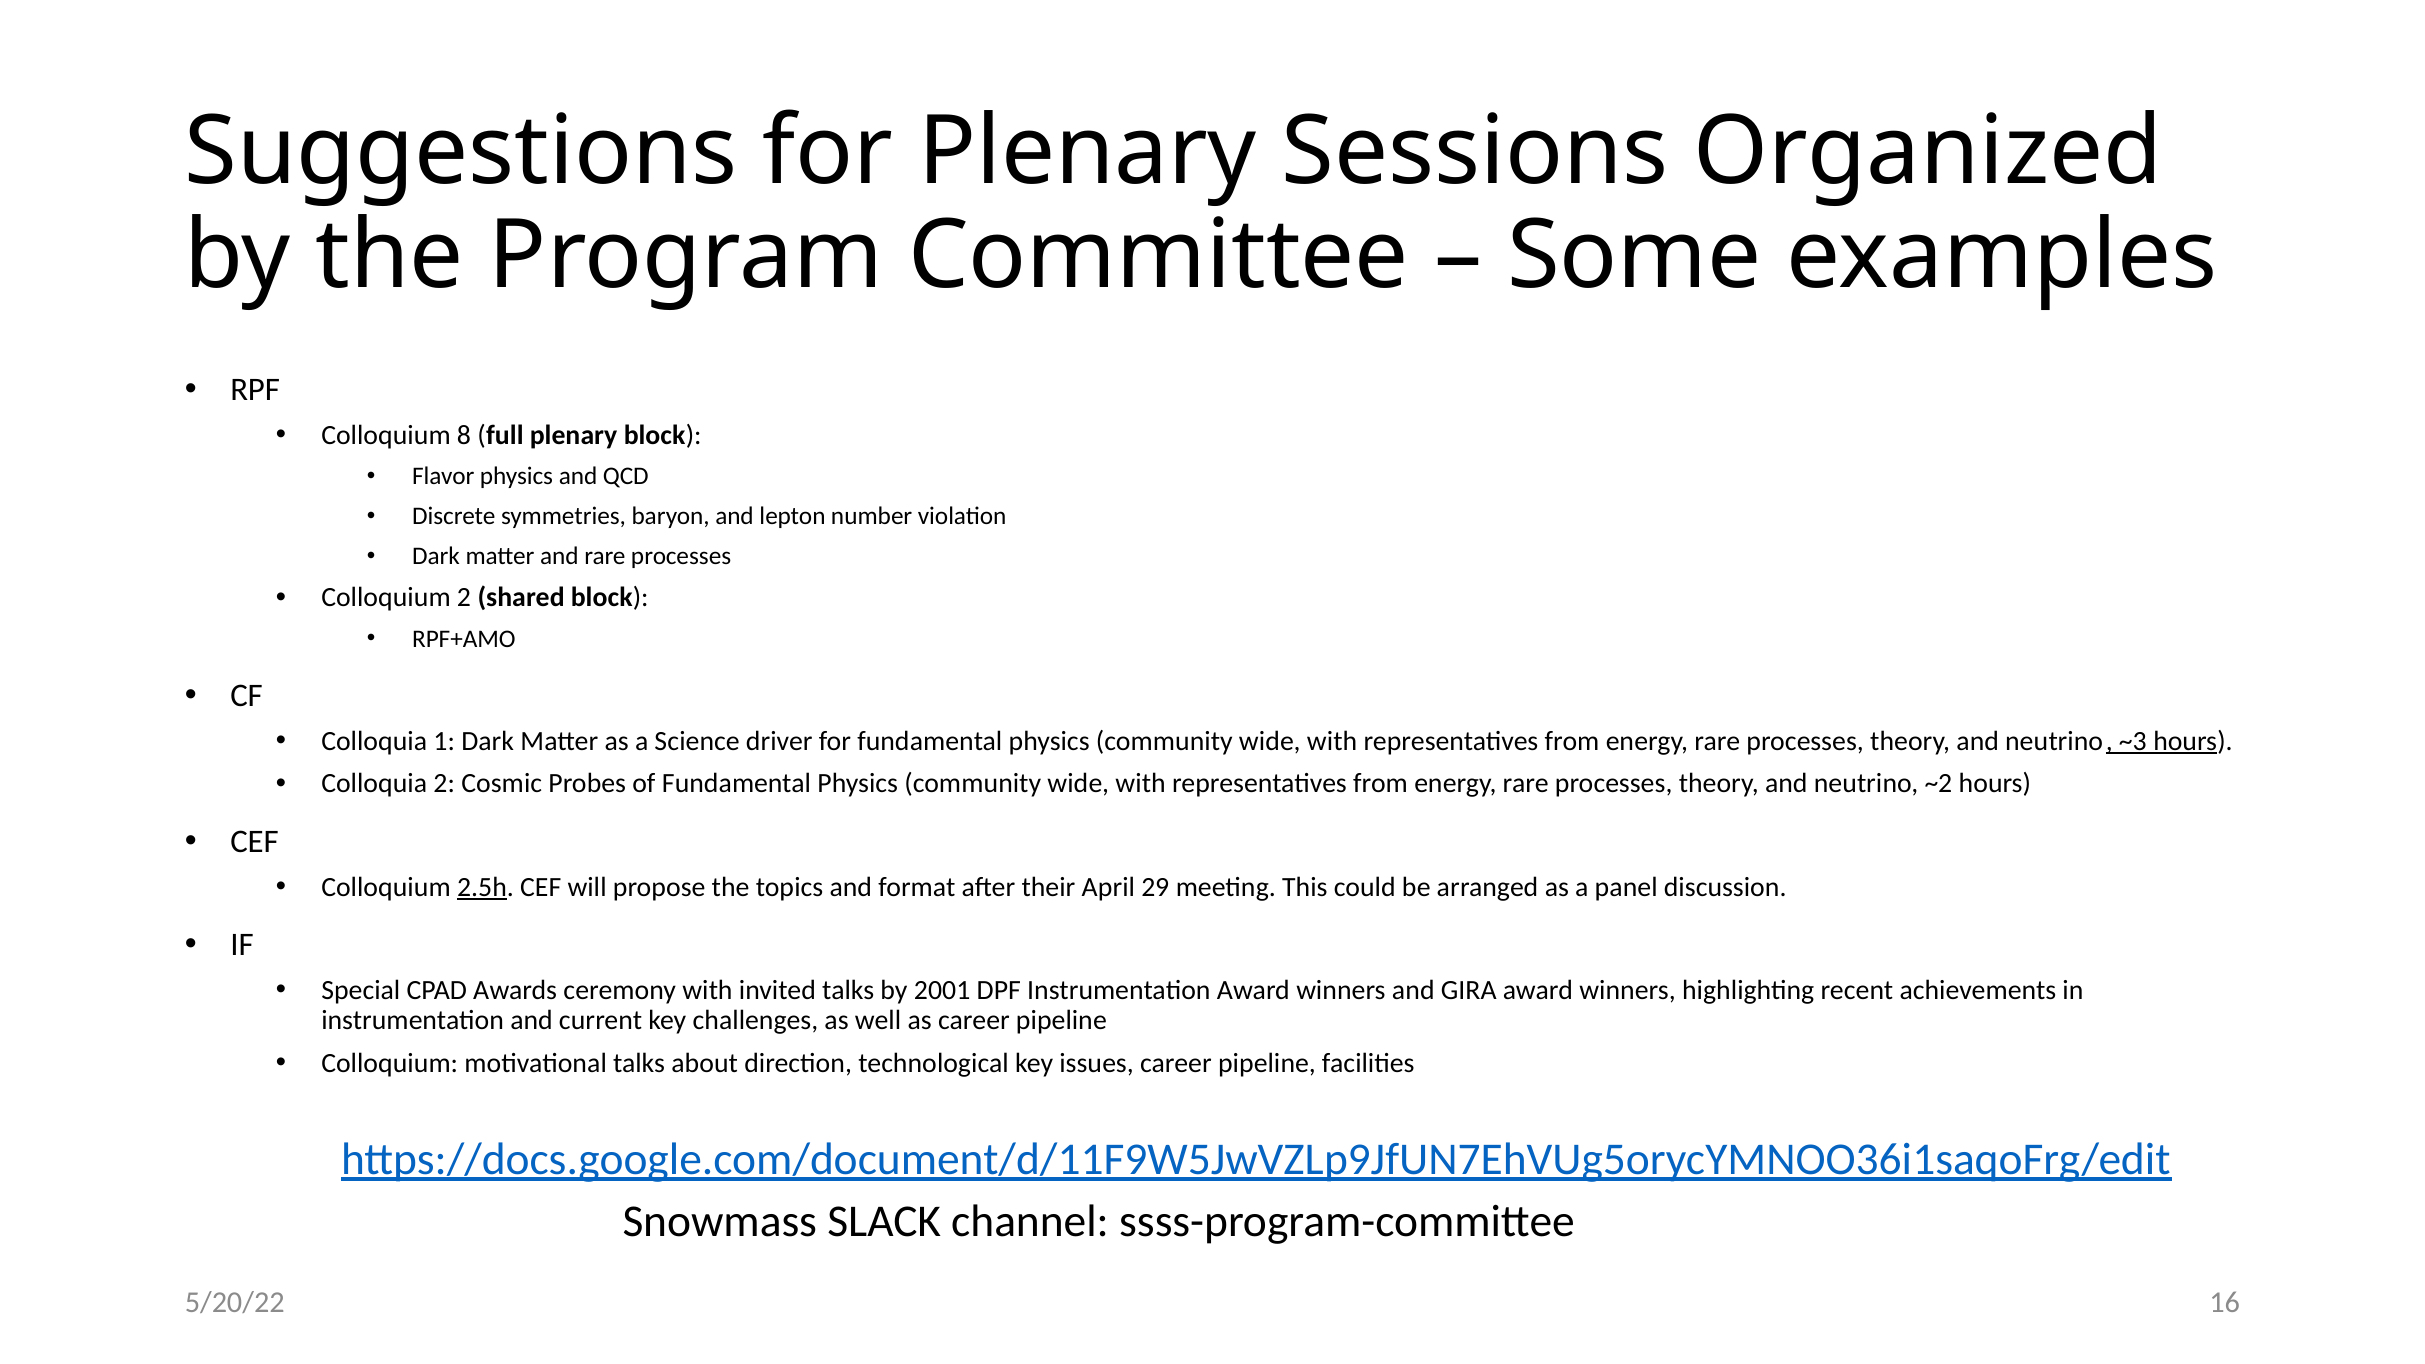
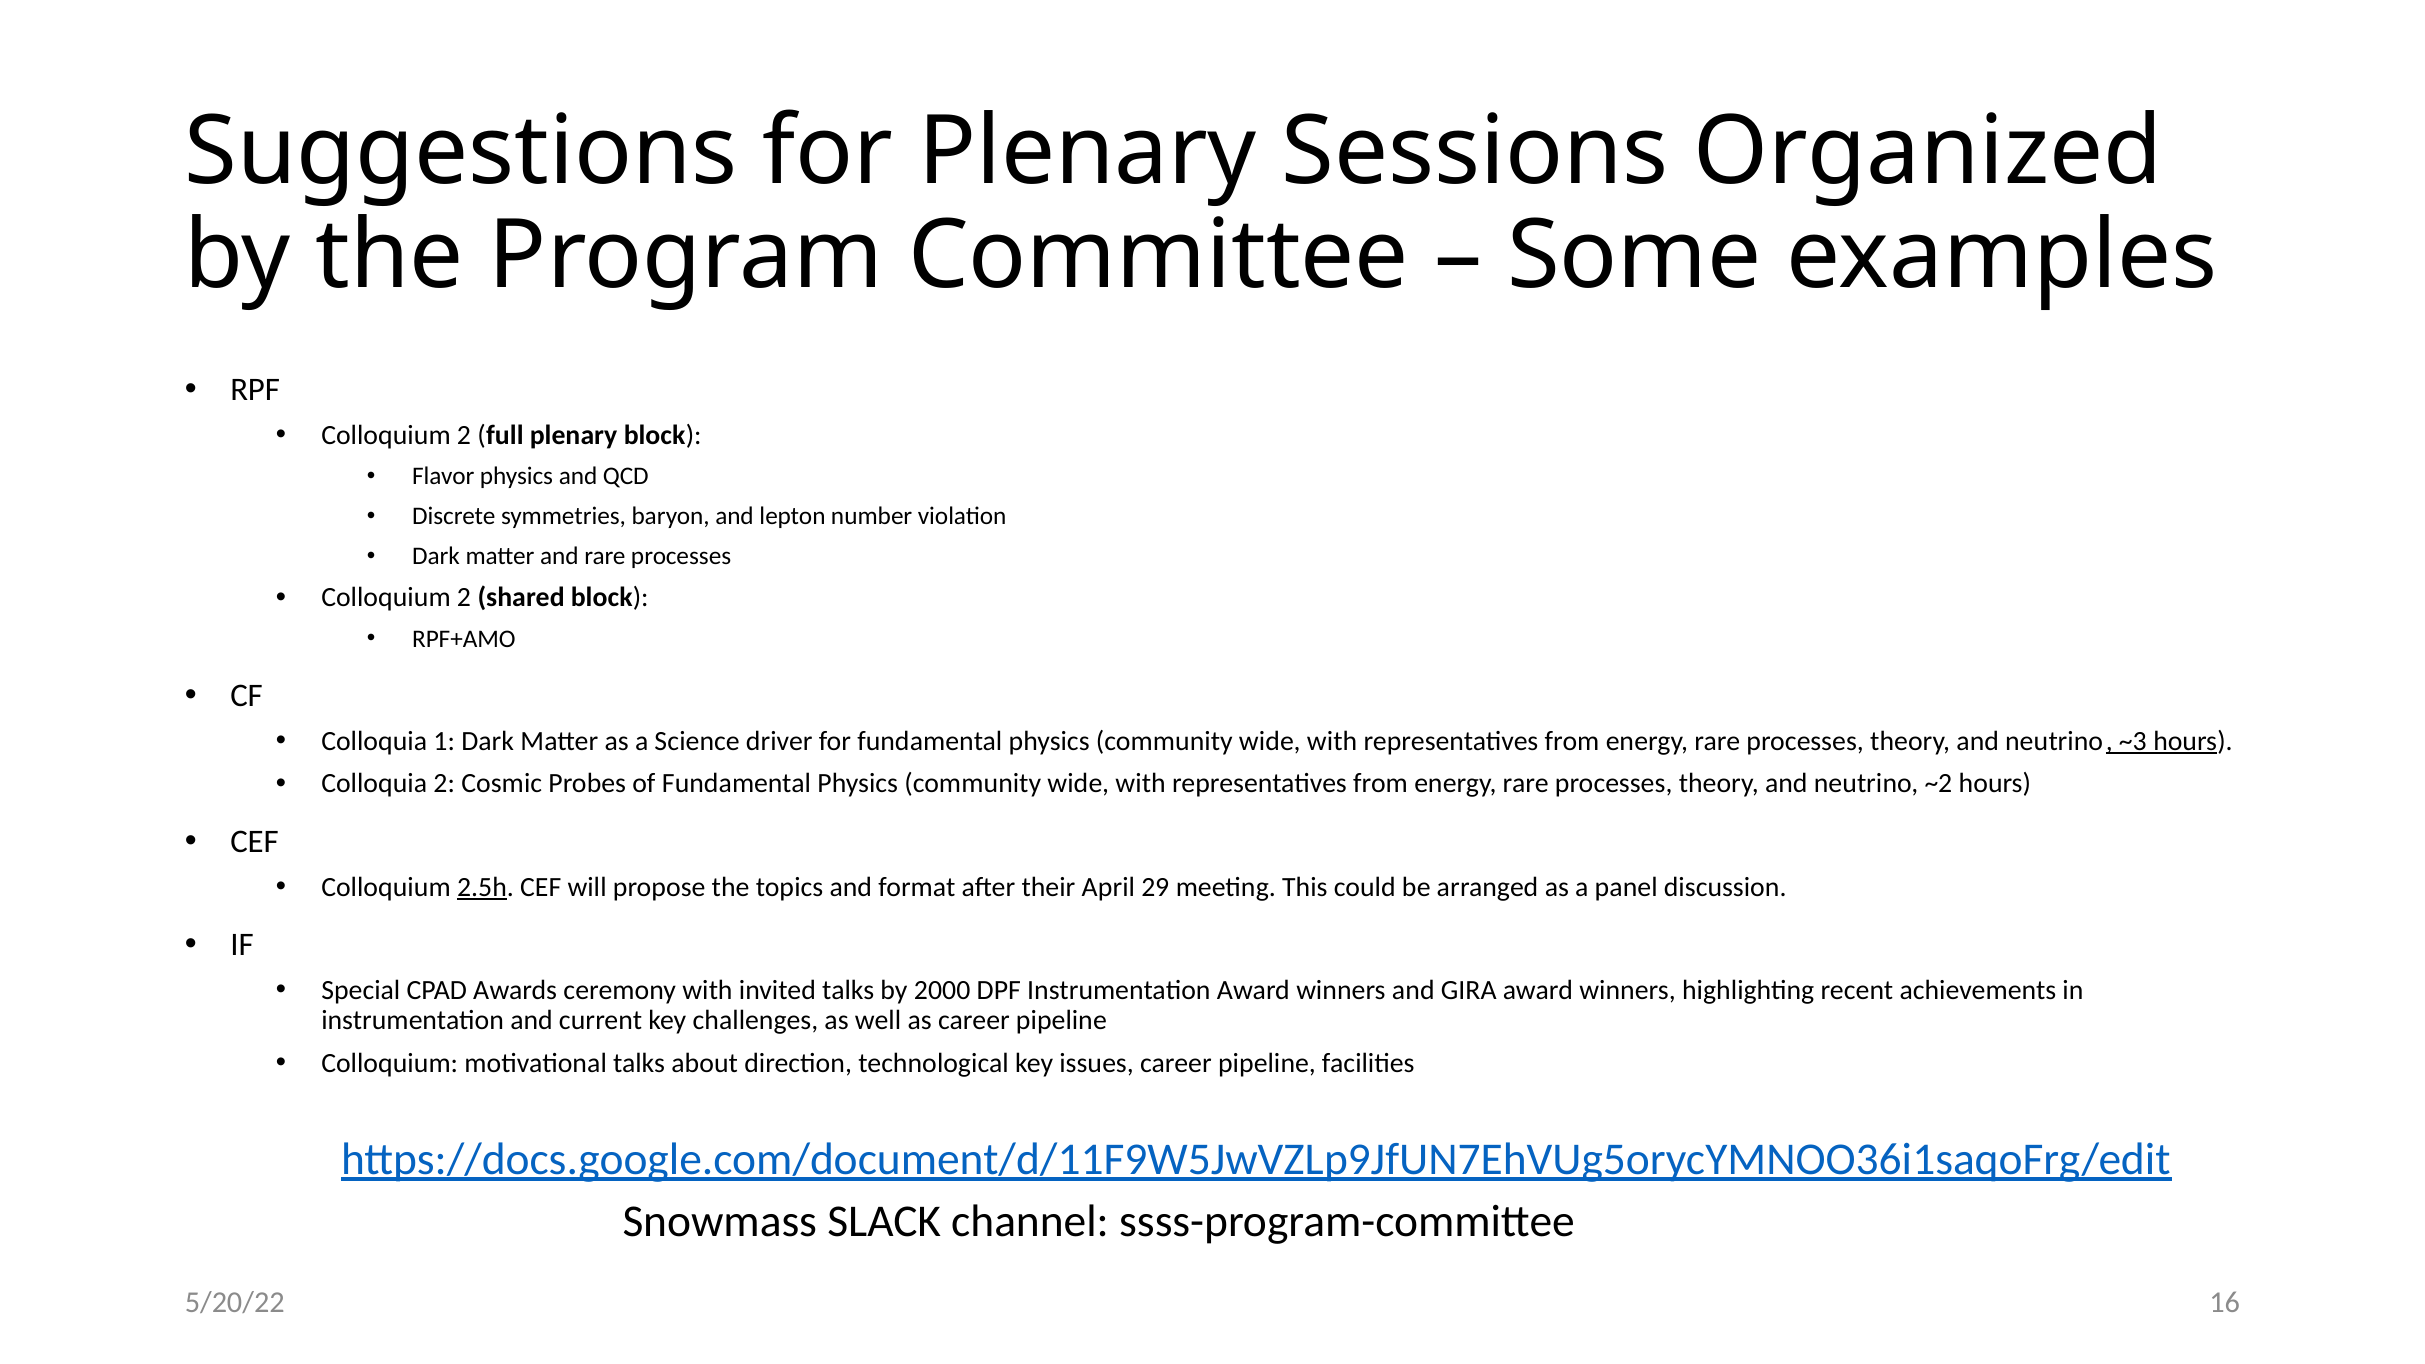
8 at (464, 435): 8 -> 2
2001: 2001 -> 2000
